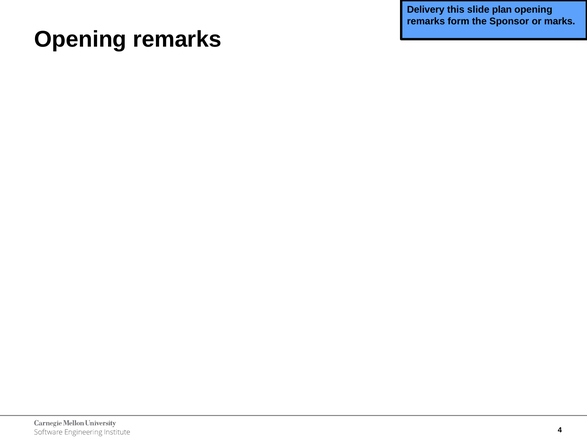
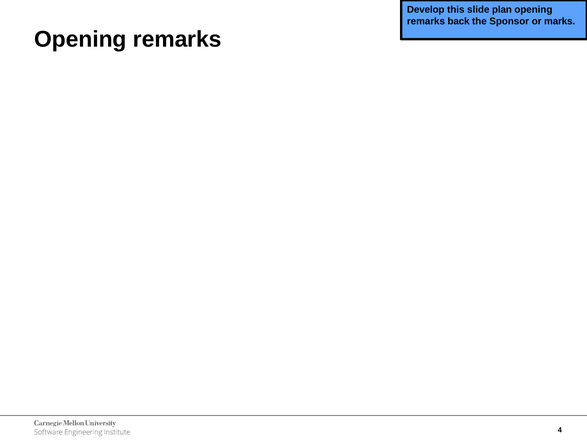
Delivery: Delivery -> Develop
form: form -> back
